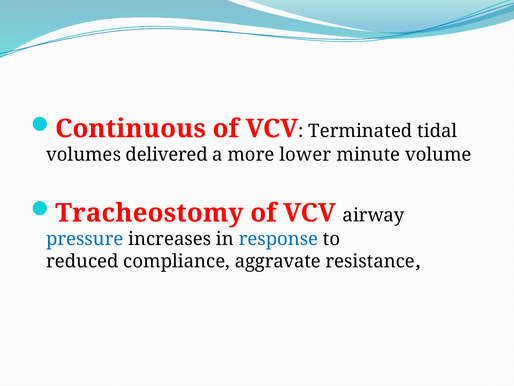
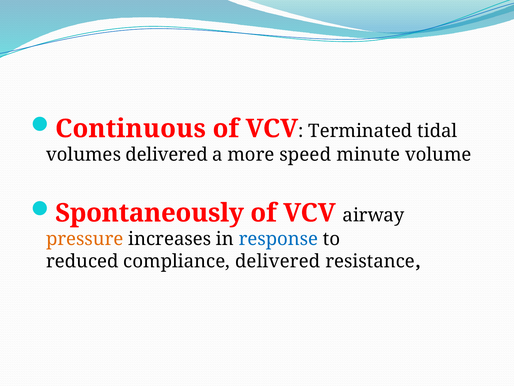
lower: lower -> speed
Tracheostomy: Tracheostomy -> Spontaneously
pressure colour: blue -> orange
compliance aggravate: aggravate -> delivered
